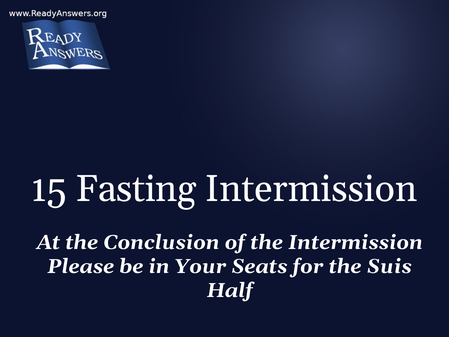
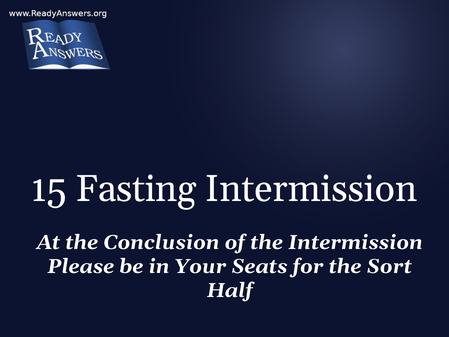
Suis: Suis -> Sort
